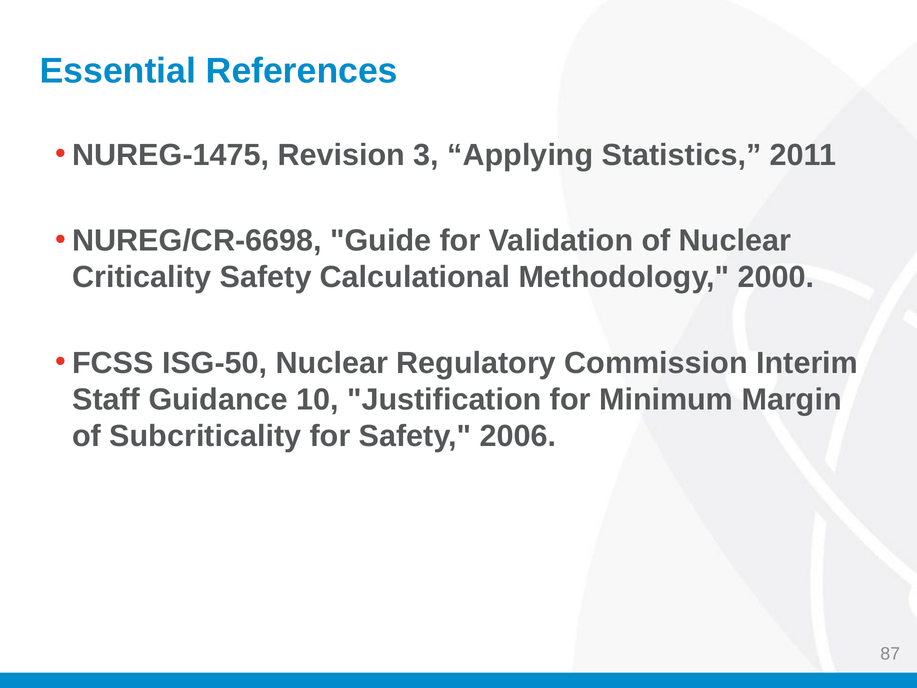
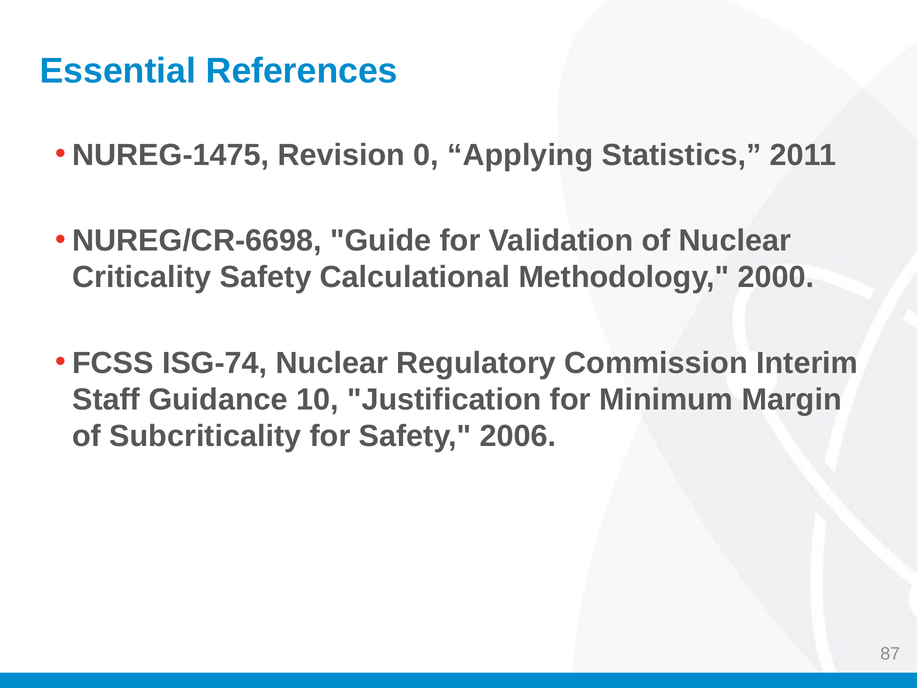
3: 3 -> 0
ISG-50: ISG-50 -> ISG-74
